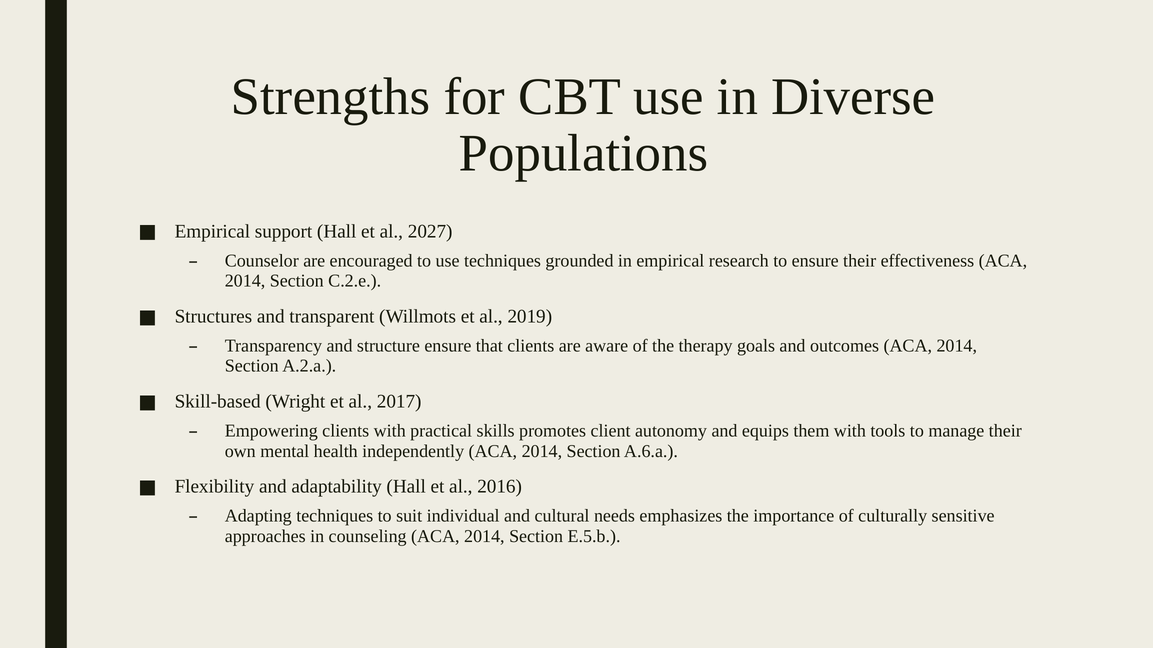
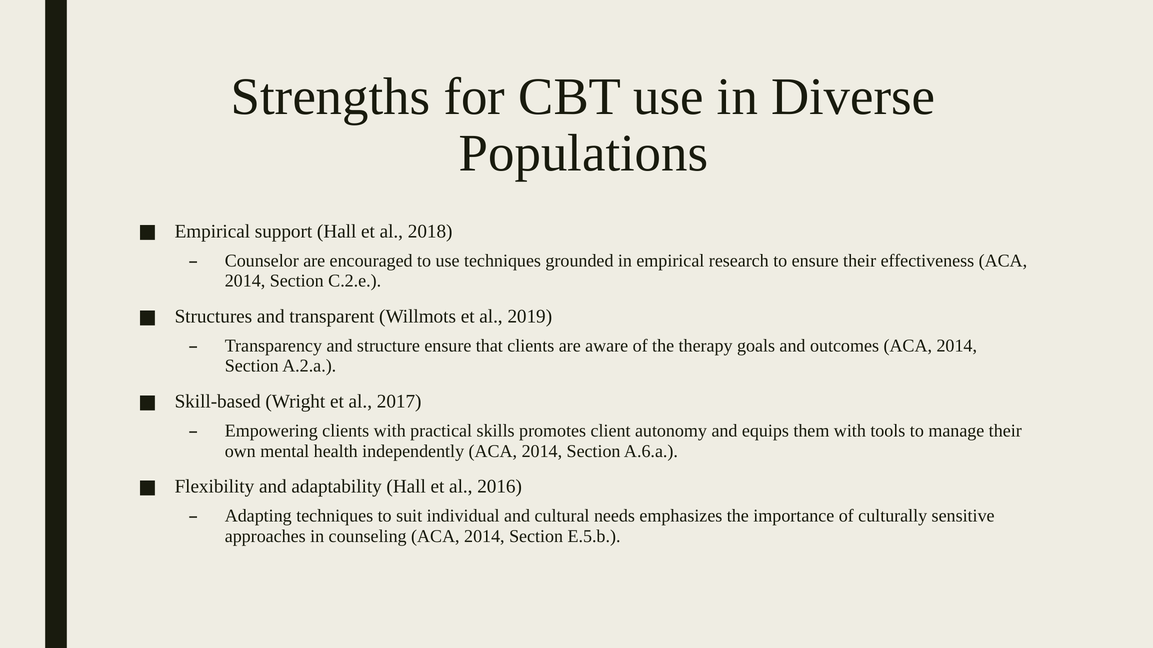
2027: 2027 -> 2018
